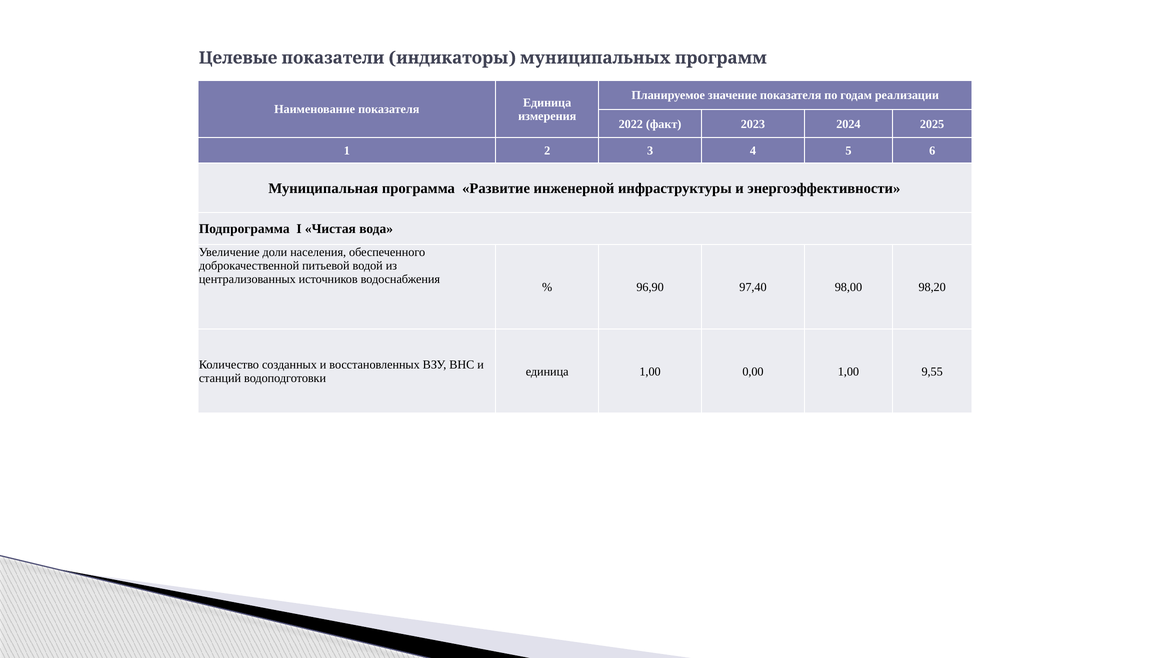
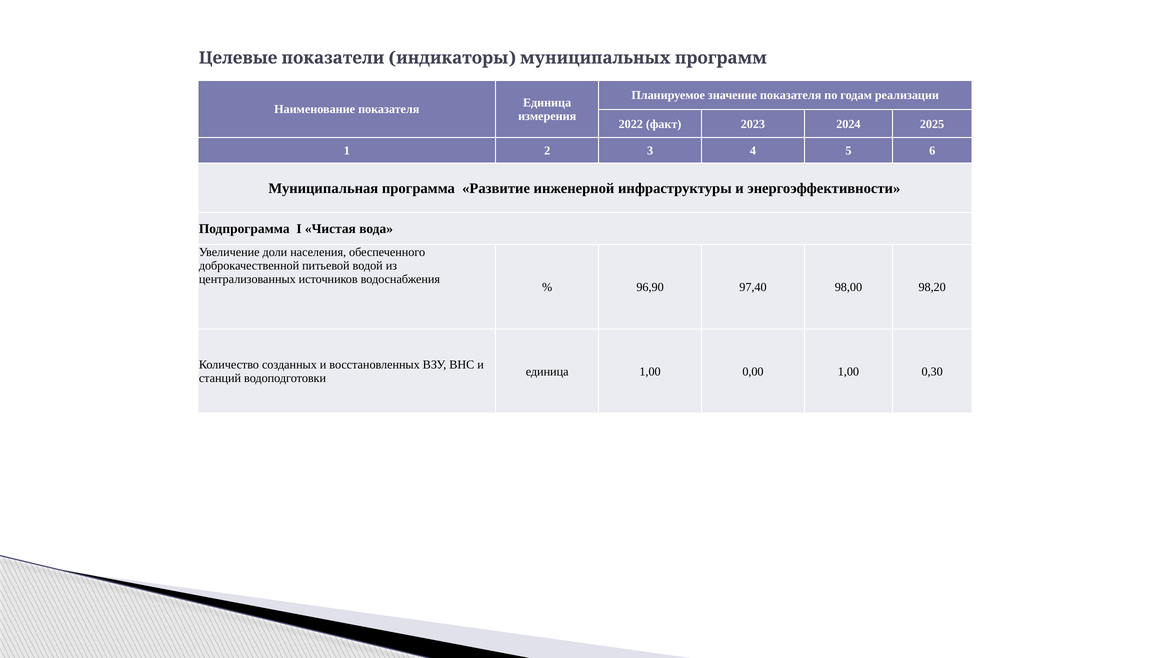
9,55: 9,55 -> 0,30
